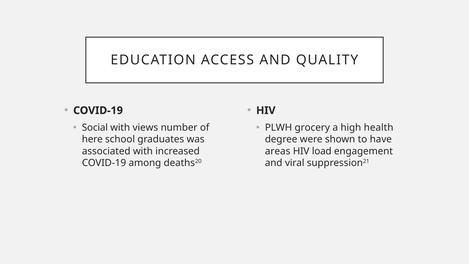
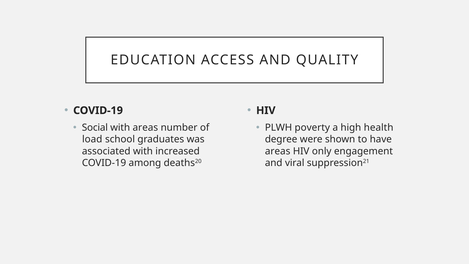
with views: views -> areas
grocery: grocery -> poverty
here: here -> load
load: load -> only
